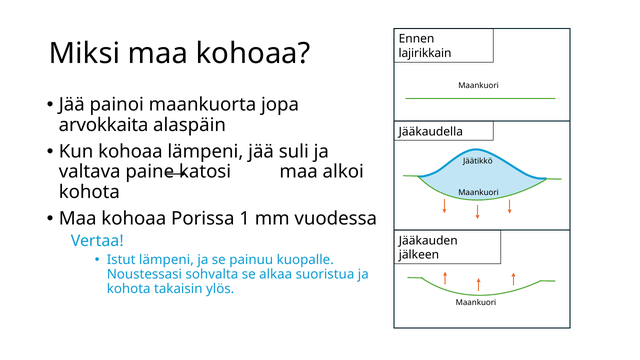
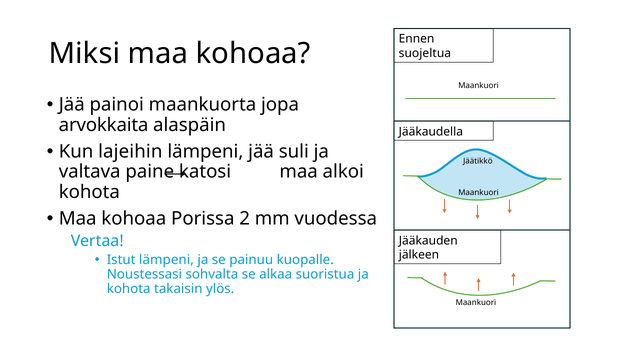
lajirikkain: lajirikkain -> suojeltua
Kun kohoaa: kohoaa -> lajeihin
1: 1 -> 2
